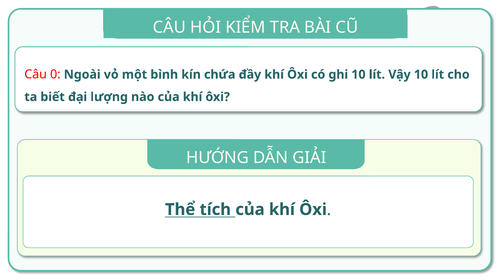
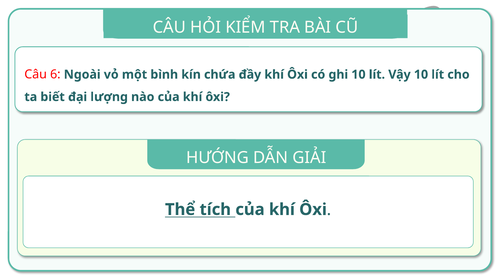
0: 0 -> 6
